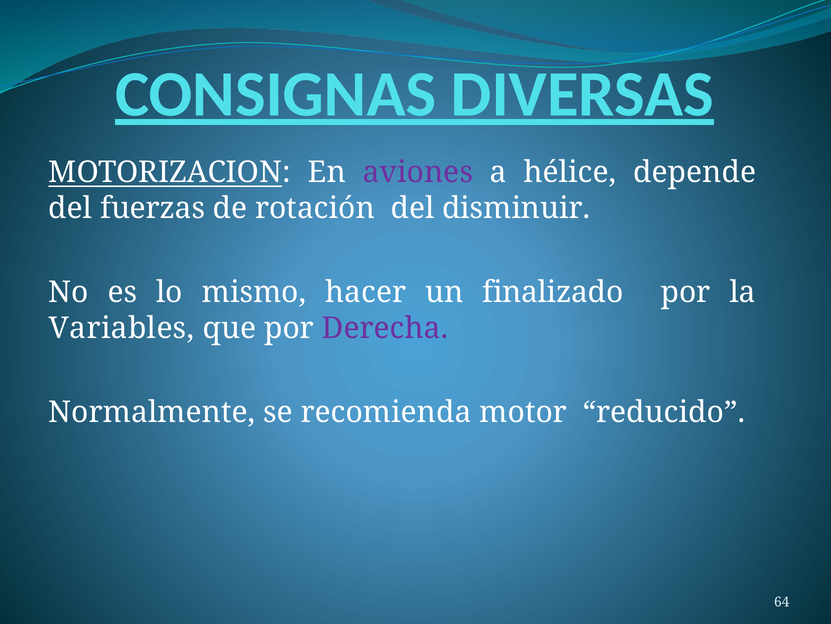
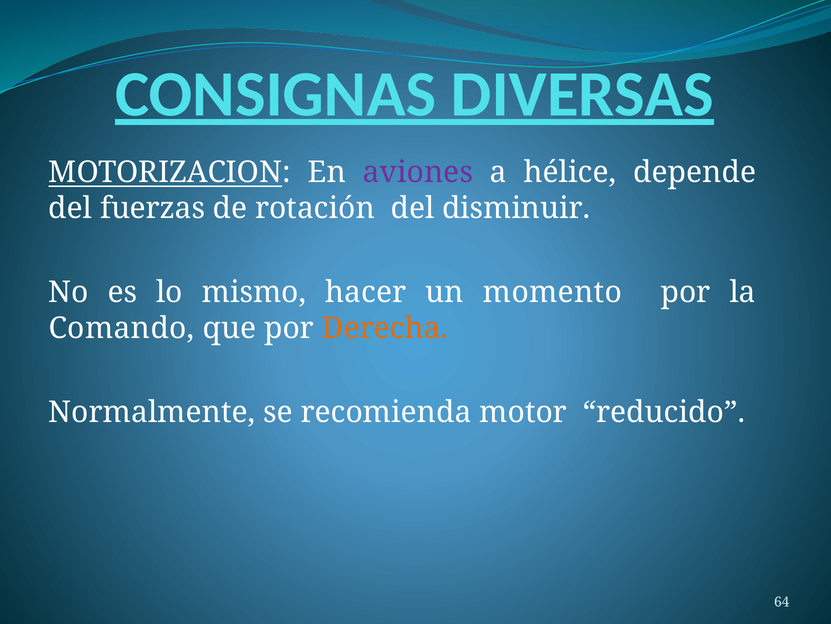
finalizado: finalizado -> momento
Variables: Variables -> Comando
Derecha colour: purple -> orange
